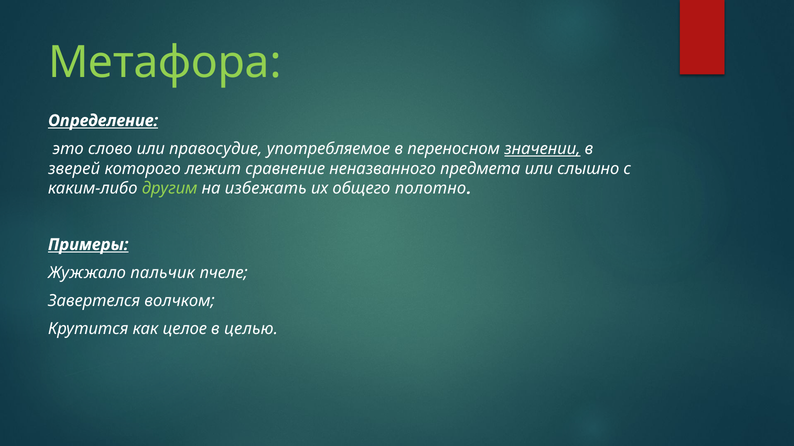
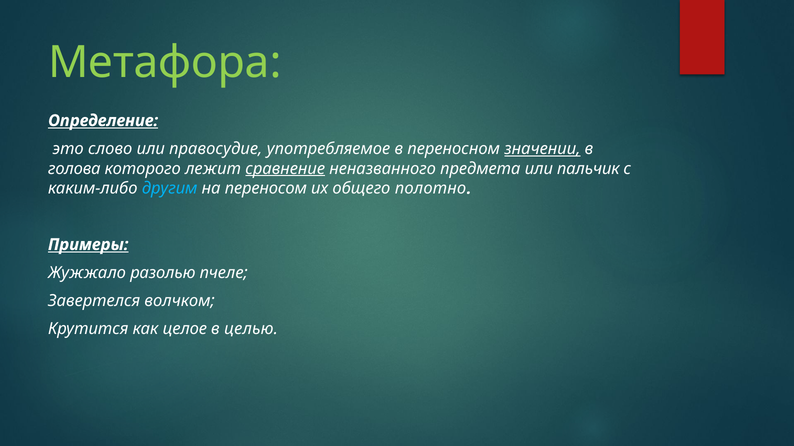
зверей: зверей -> голова
сравнение underline: none -> present
слышно: слышно -> пальчик
другим colour: light green -> light blue
избежать: избежать -> переносом
пальчик: пальчик -> разолью
